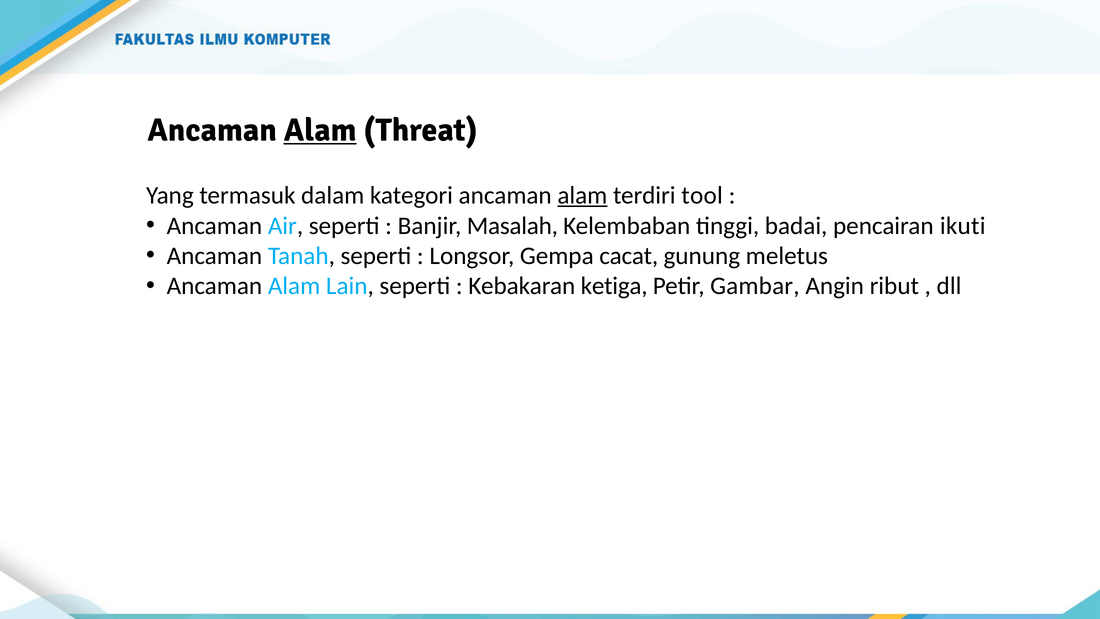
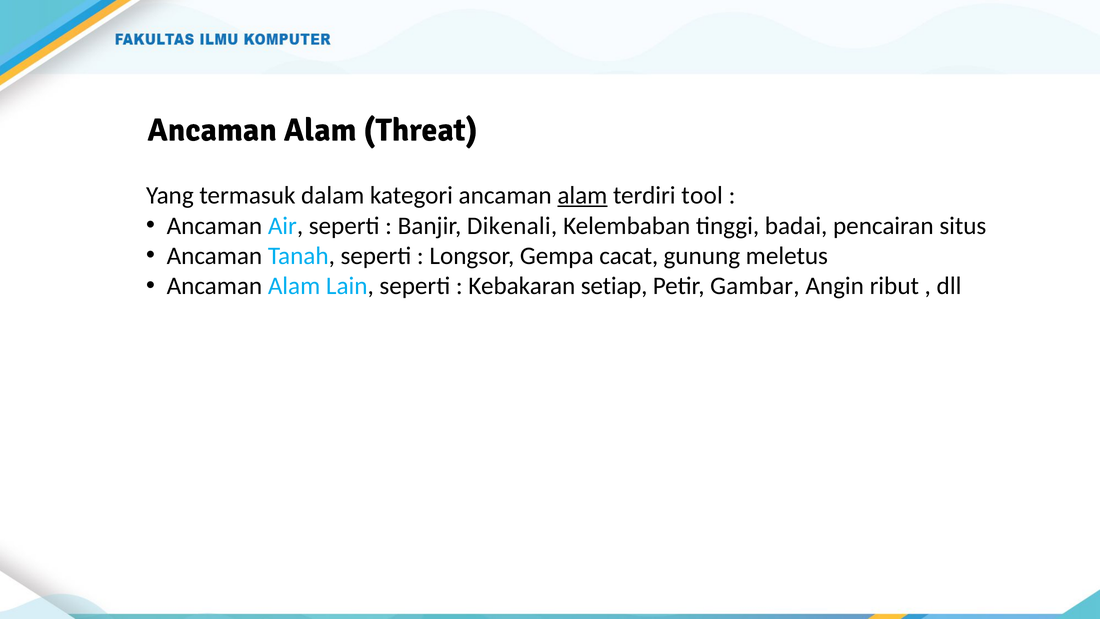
Alam at (320, 130) underline: present -> none
Masalah: Masalah -> Dikenali
ikuti: ikuti -> situs
ketiga: ketiga -> setiap
